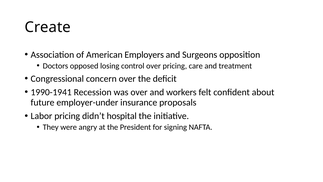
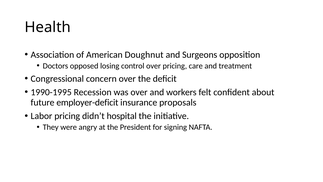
Create: Create -> Health
Employers: Employers -> Doughnut
1990-1941: 1990-1941 -> 1990-1995
employer-under: employer-under -> employer-deficit
